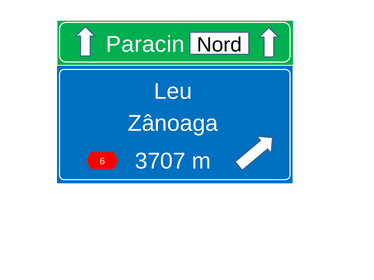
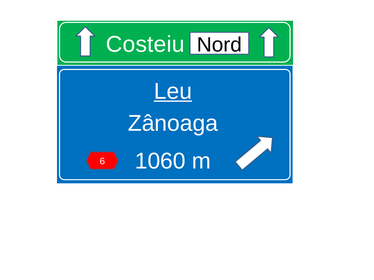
Paracin: Paracin -> Costeiu
Leu underline: none -> present
3707: 3707 -> 1060
